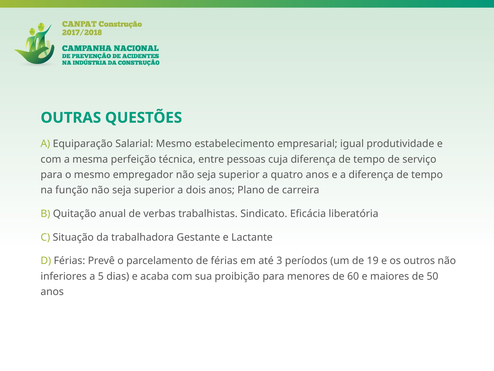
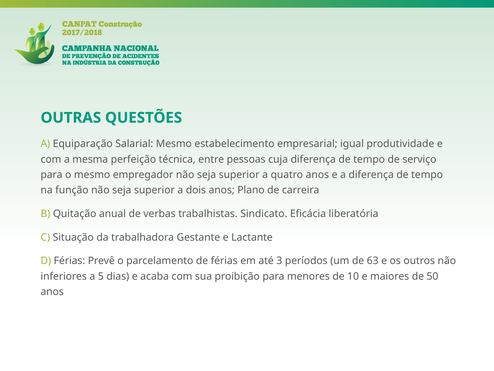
19: 19 -> 63
60: 60 -> 10
